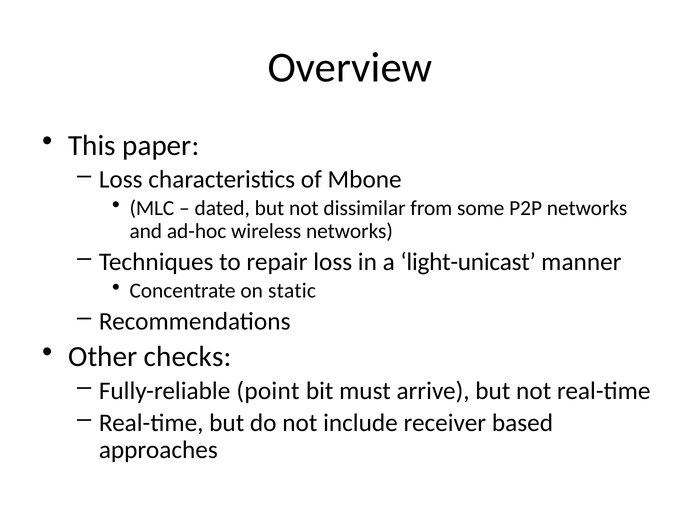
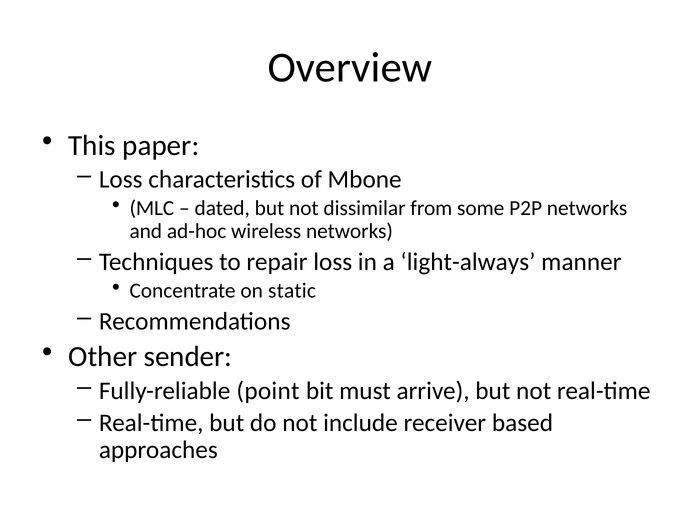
light-unicast: light-unicast -> light-always
checks: checks -> sender
